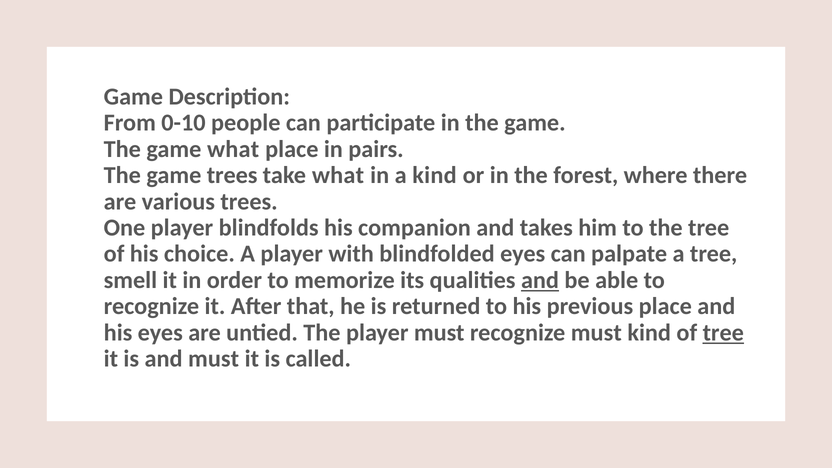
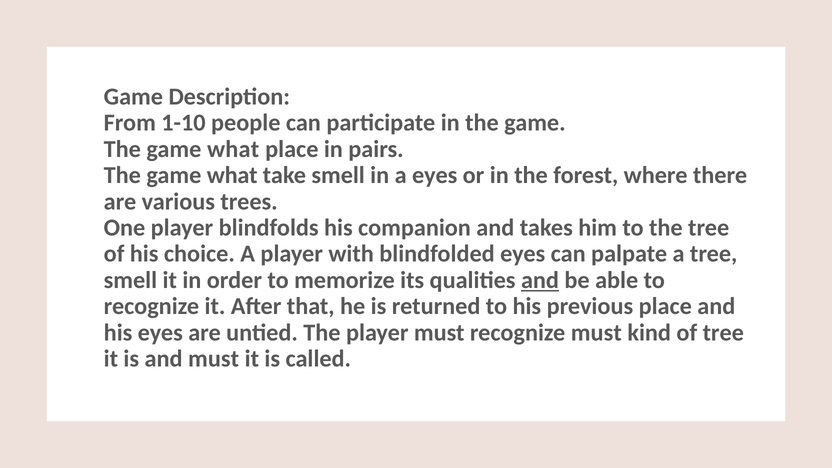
0-10: 0-10 -> 1-10
trees at (232, 175): trees -> what
take what: what -> smell
a kind: kind -> eyes
tree at (723, 333) underline: present -> none
